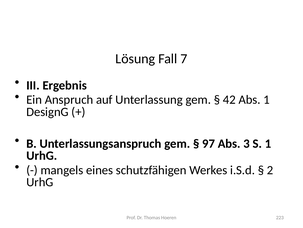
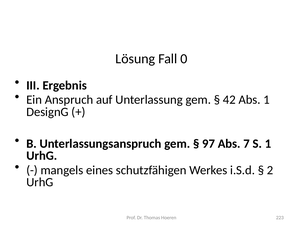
7: 7 -> 0
3: 3 -> 7
